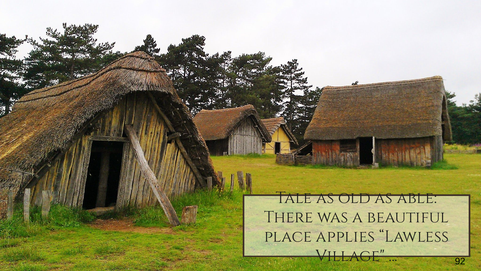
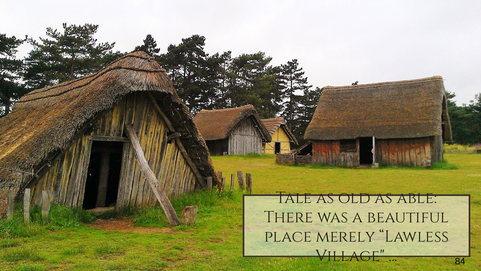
applies: applies -> merely
92: 92 -> 84
